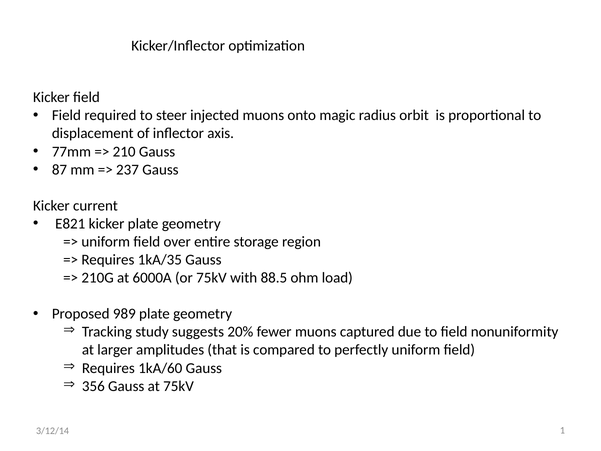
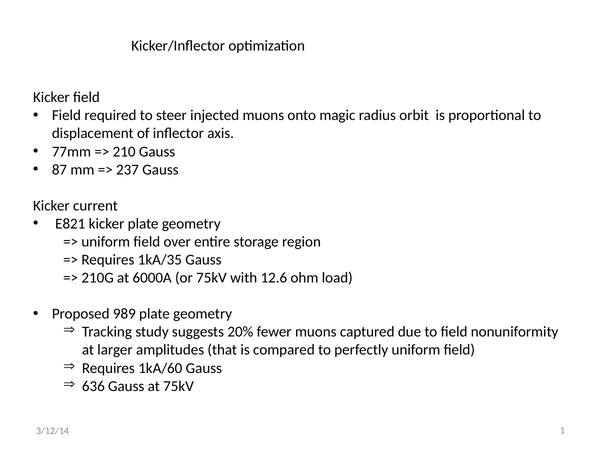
88.5: 88.5 -> 12.6
356: 356 -> 636
